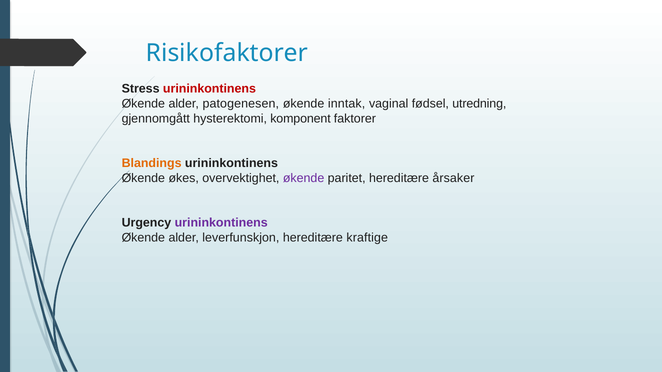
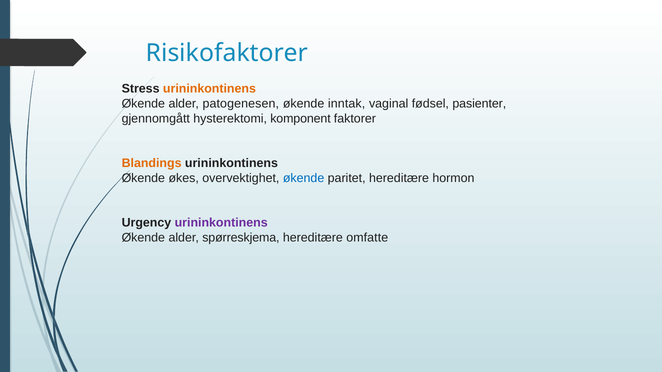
urininkontinens at (209, 89) colour: red -> orange
utredning: utredning -> pasienter
økende at (304, 178) colour: purple -> blue
årsaker: årsaker -> hormon
leverfunskjon: leverfunskjon -> spørreskjema
kraftige: kraftige -> omfatte
